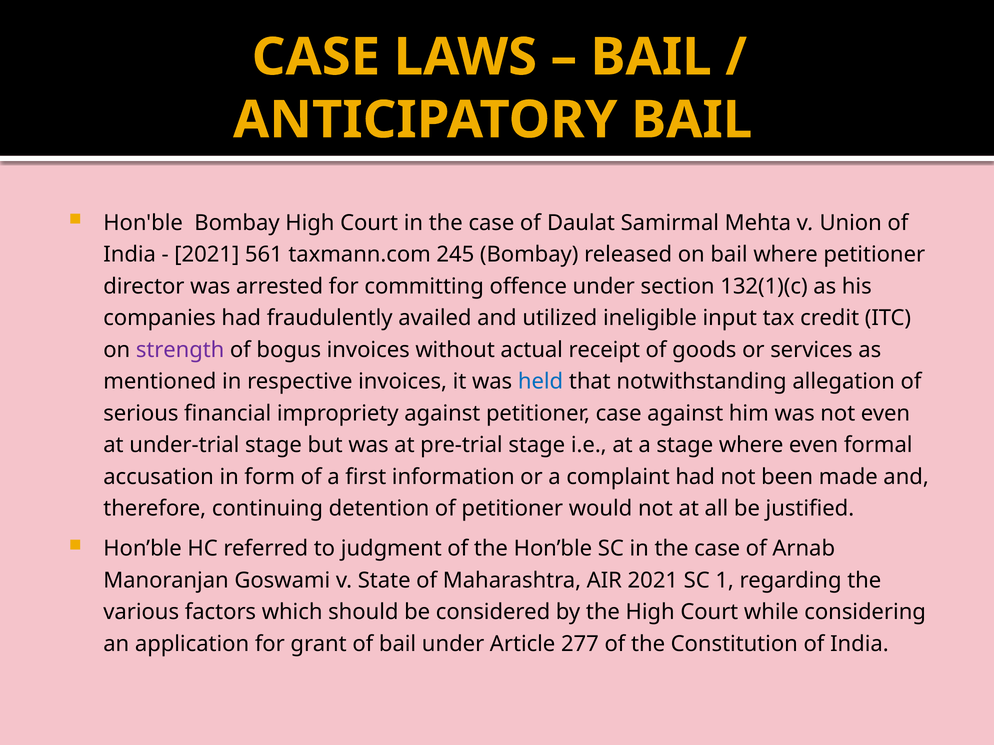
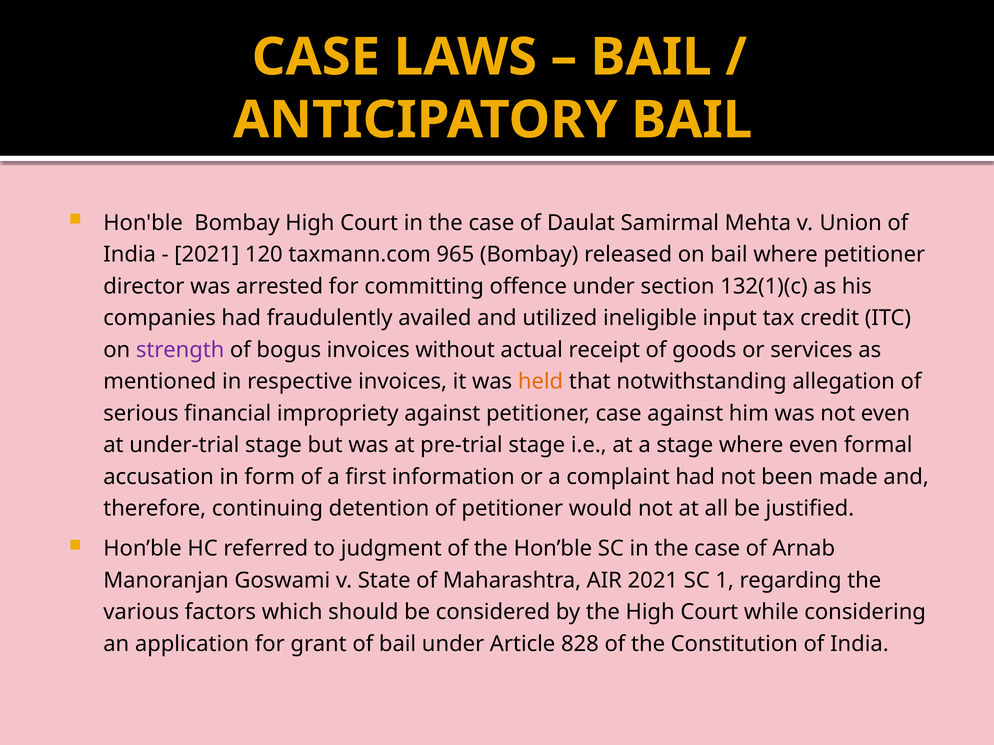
561: 561 -> 120
245: 245 -> 965
held colour: blue -> orange
277: 277 -> 828
